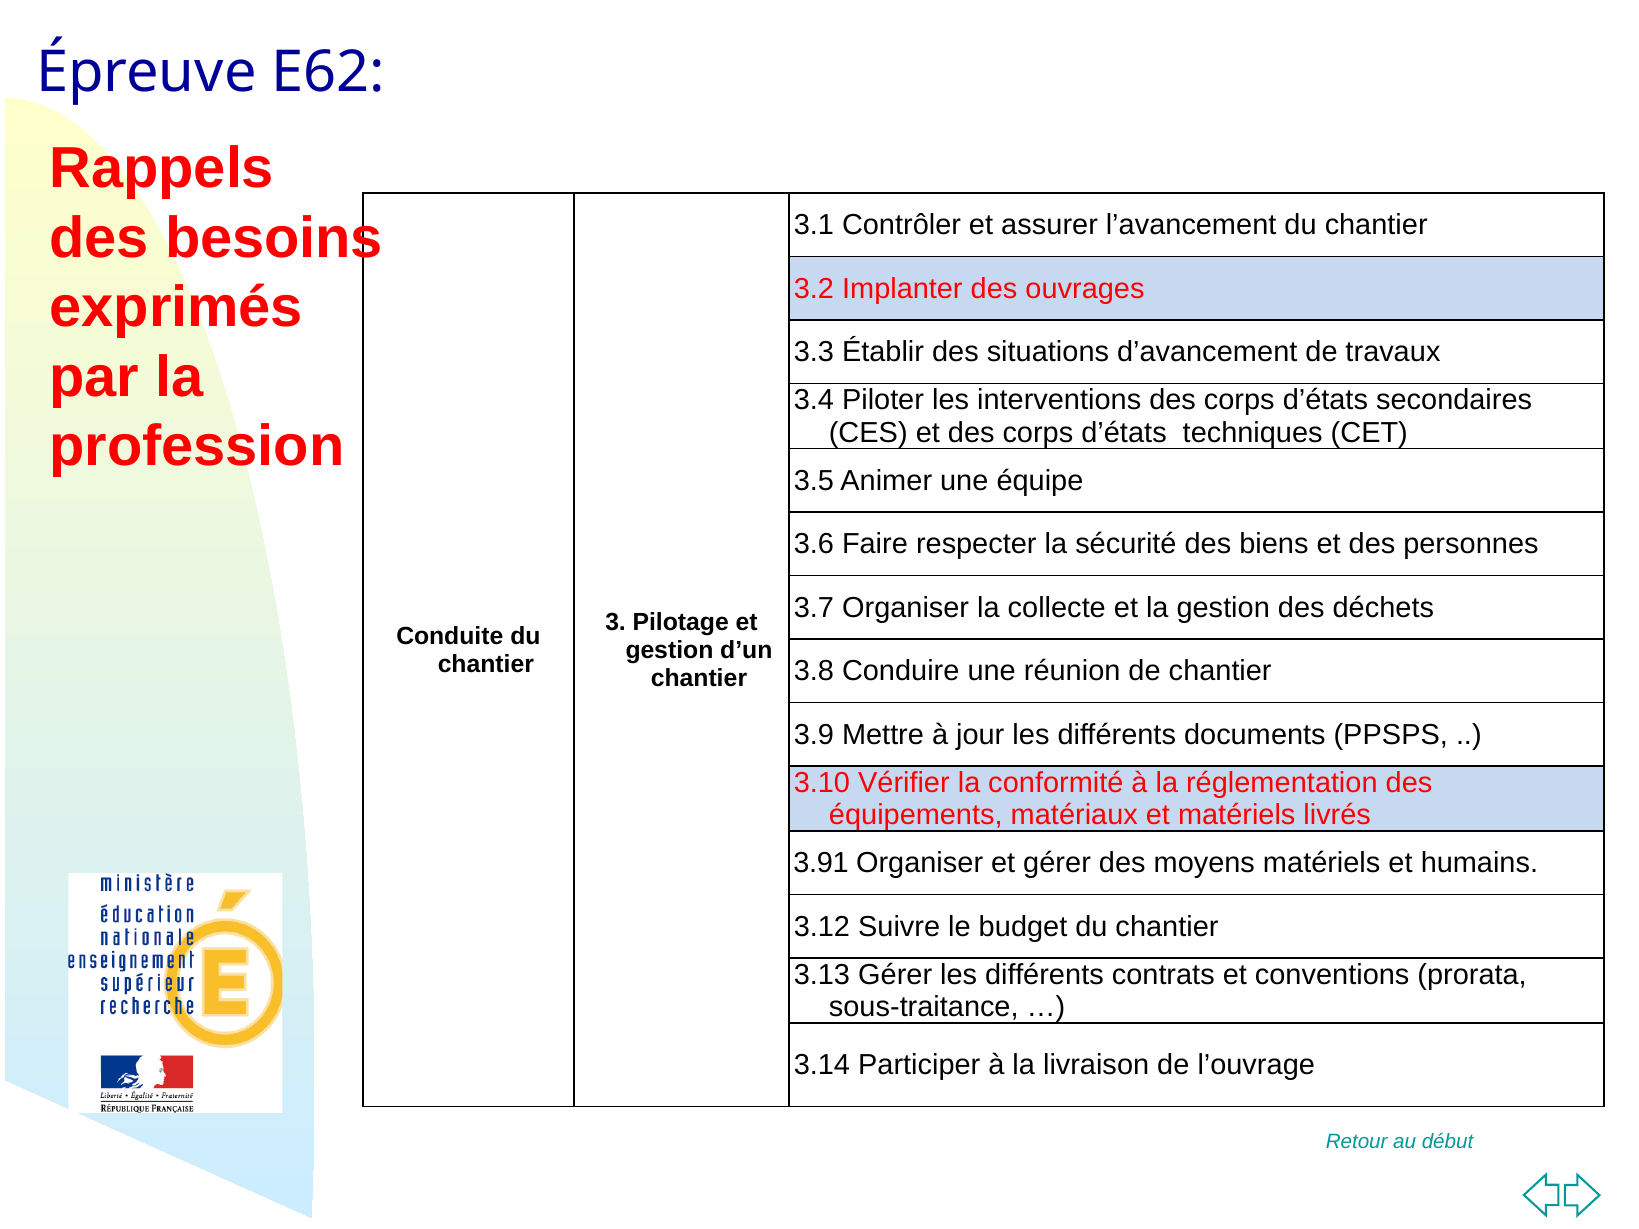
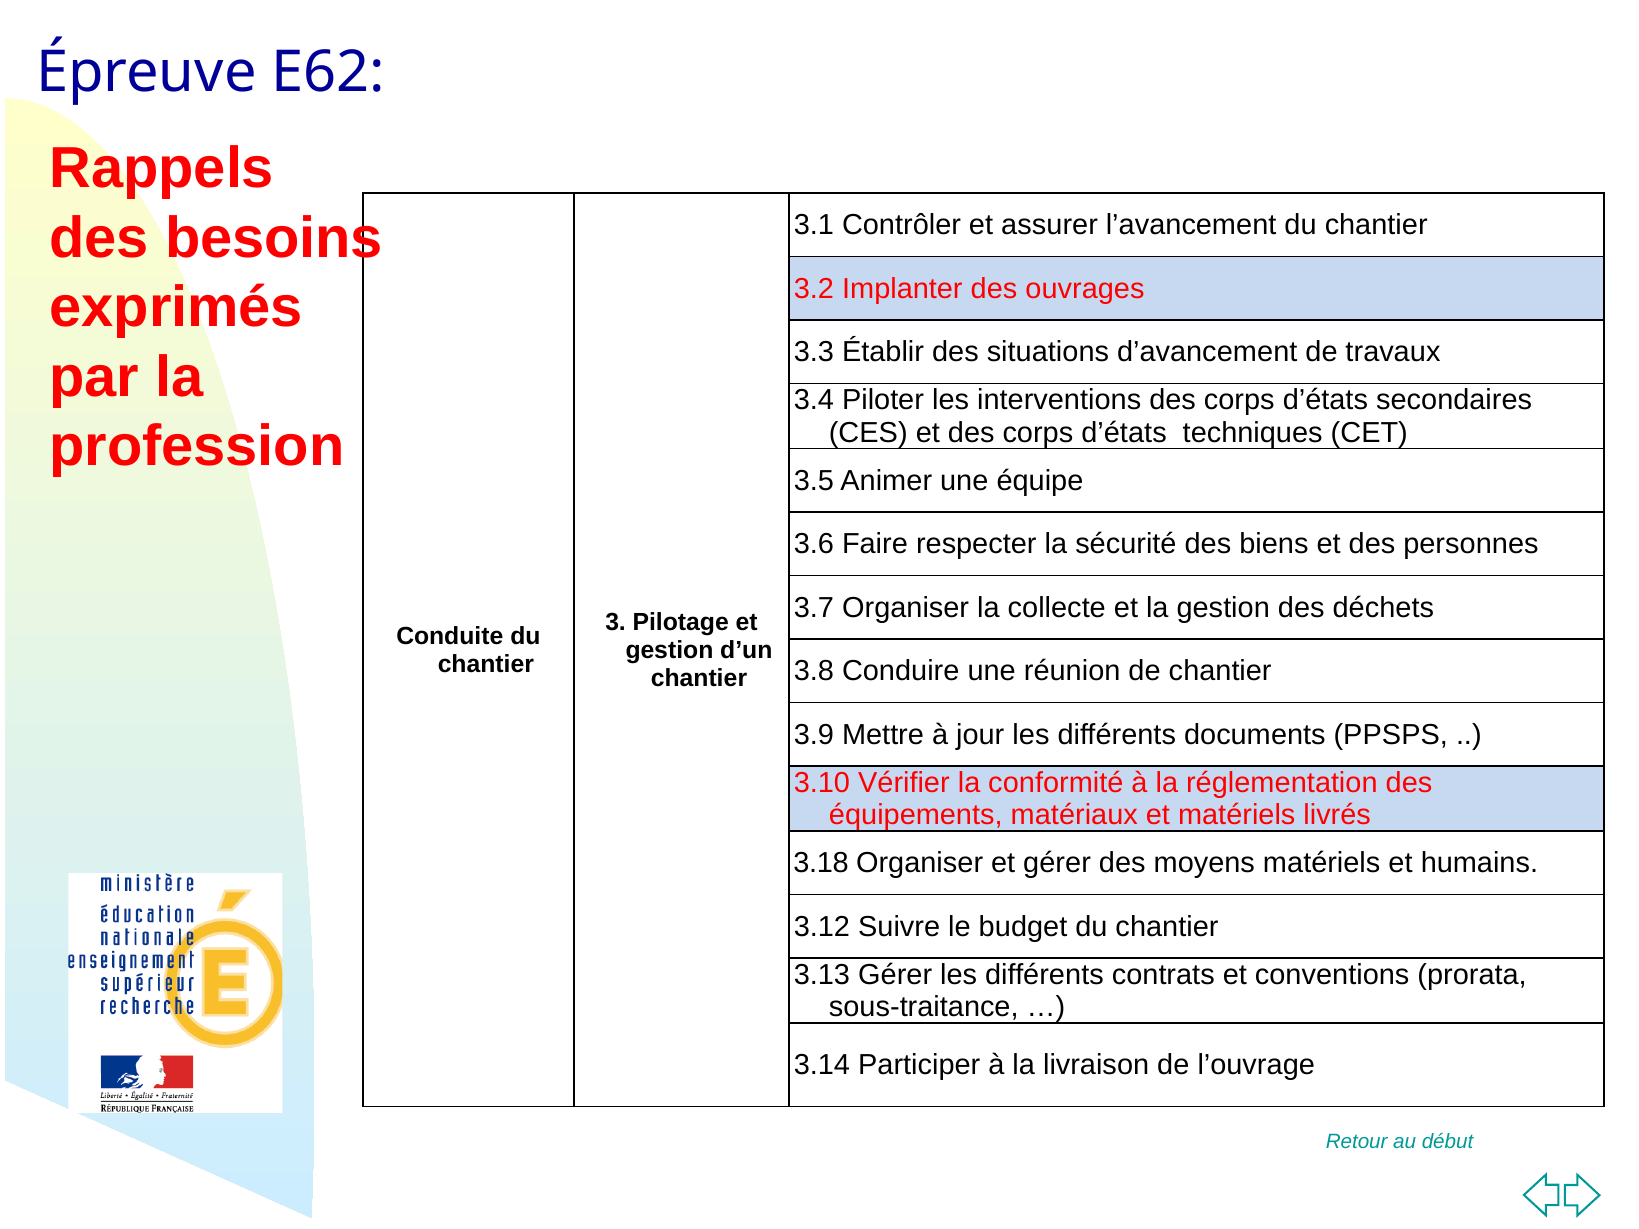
3.91: 3.91 -> 3.18
